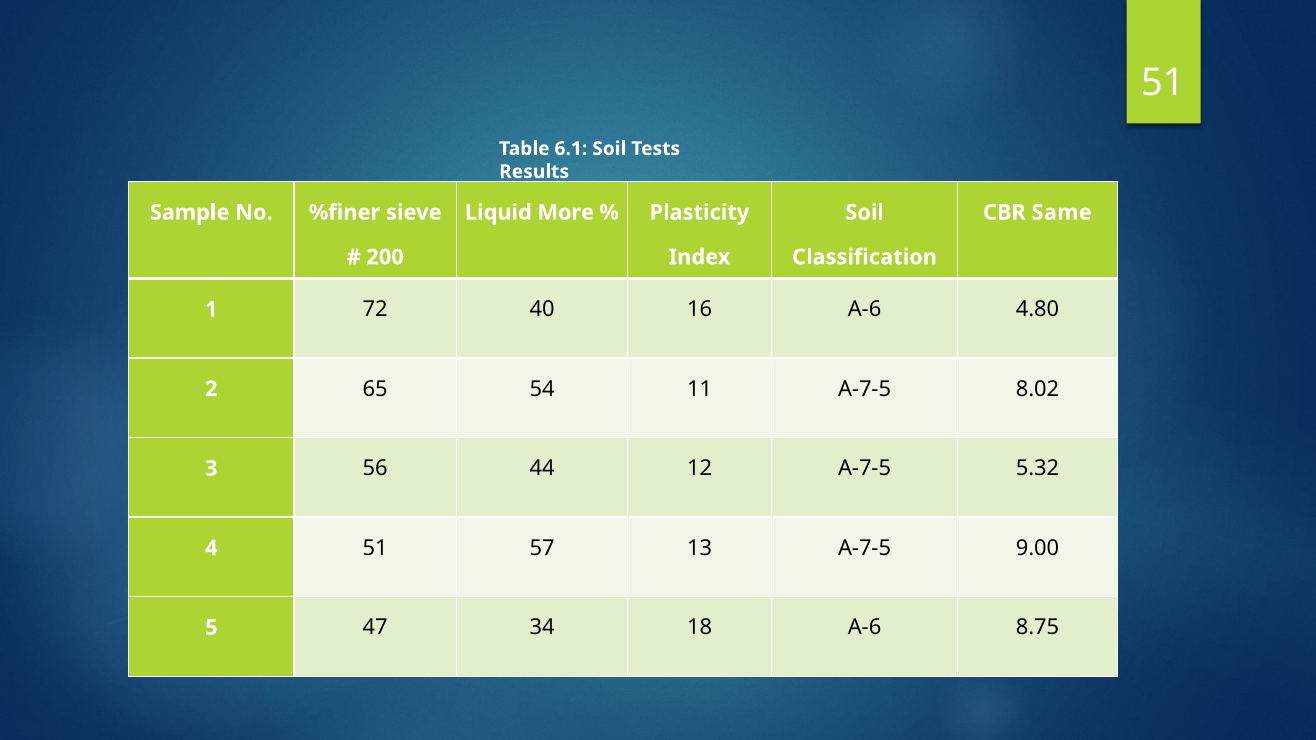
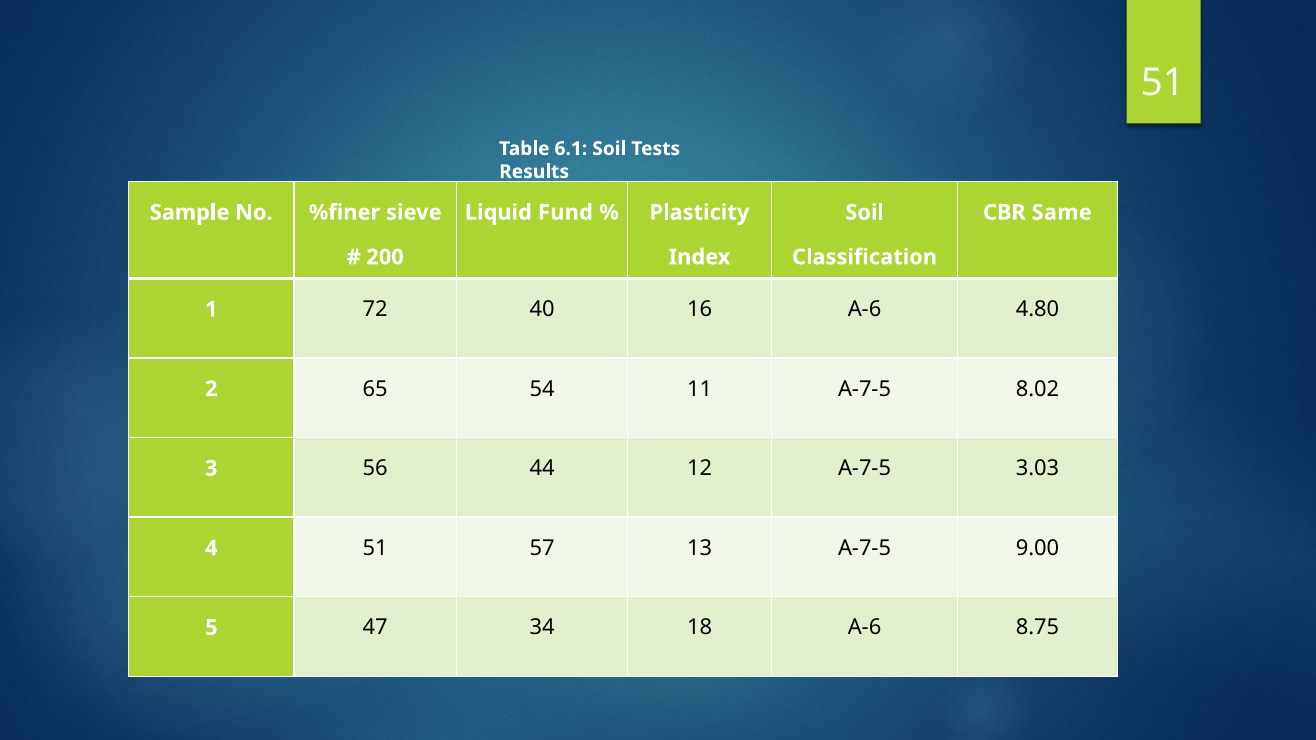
More: More -> Fund
5.32: 5.32 -> 3.03
